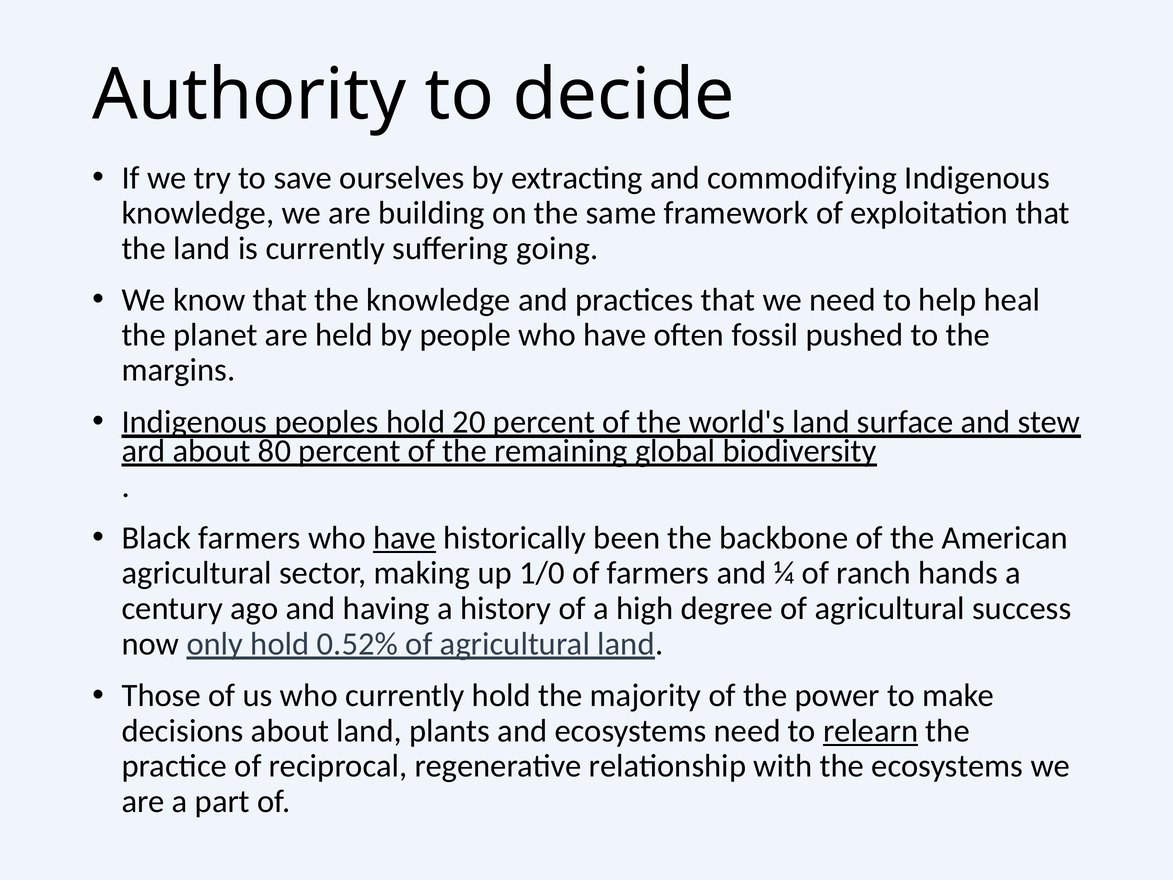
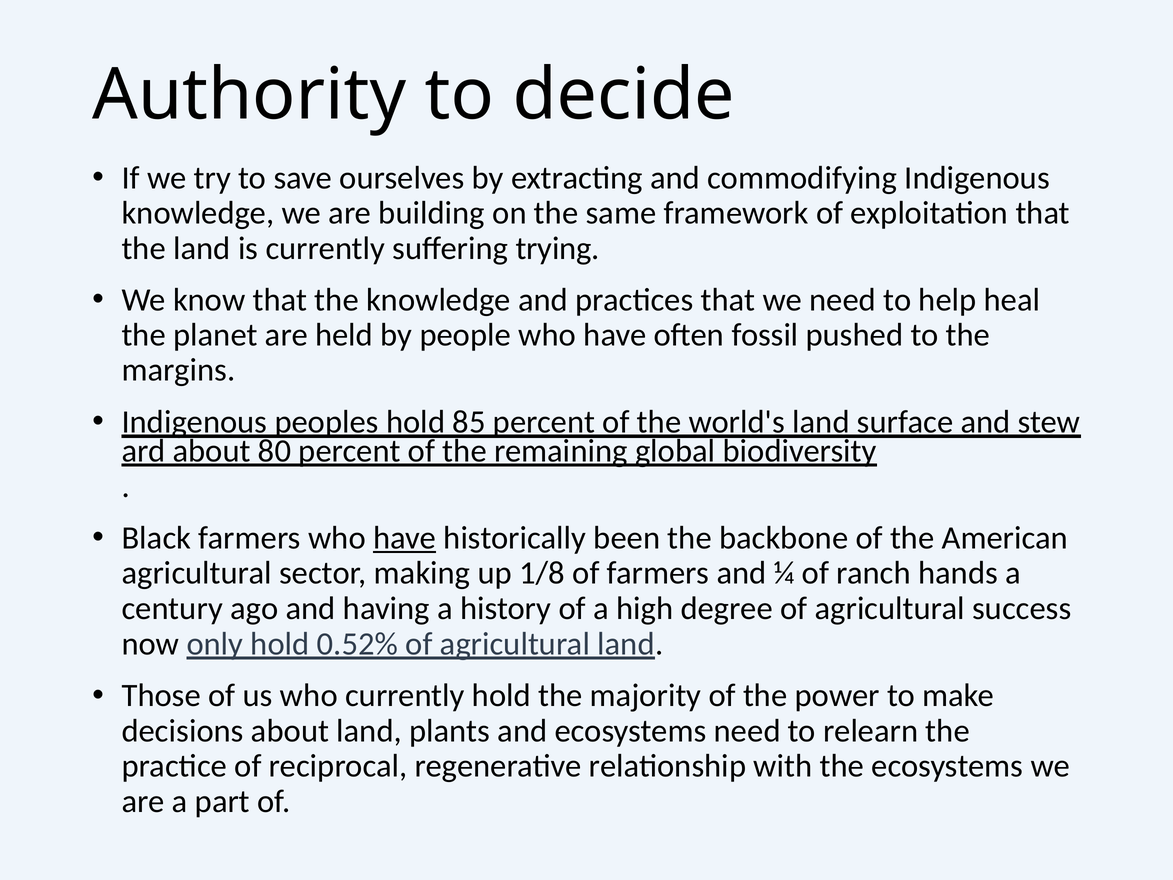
going: going -> trying
20: 20 -> 85
1/0: 1/0 -> 1/8
relearn underline: present -> none
